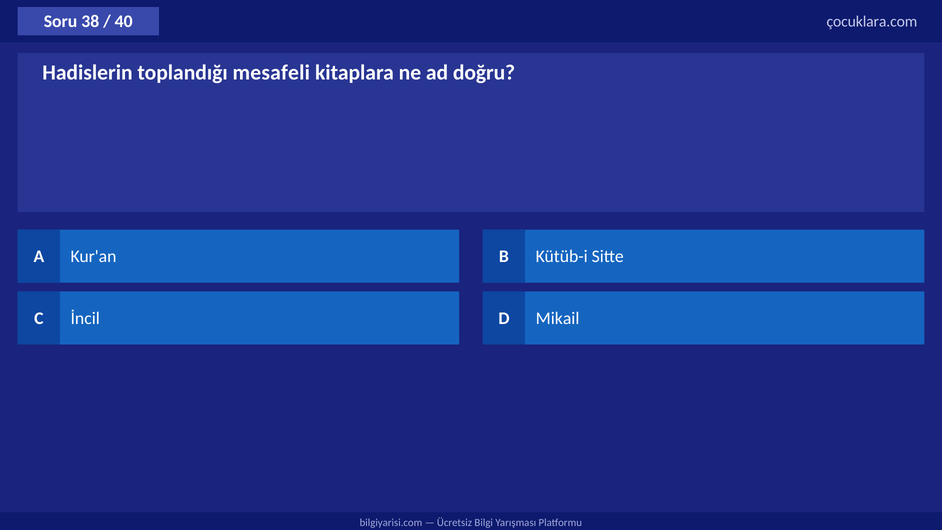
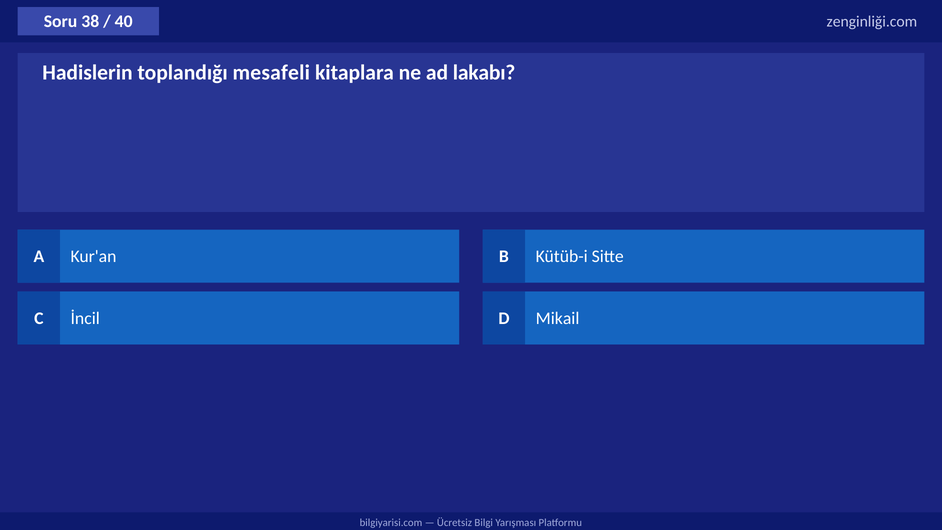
çocuklara.com: çocuklara.com -> zenginliği.com
doğru: doğru -> lakabı
